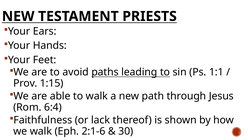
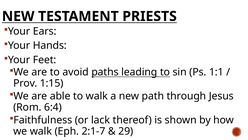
2:1-6: 2:1-6 -> 2:1-7
30: 30 -> 29
